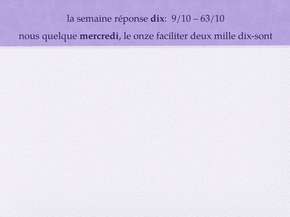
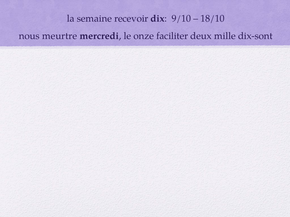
réponse: réponse -> recevoir
63/10: 63/10 -> 18/10
quelque: quelque -> meurtre
